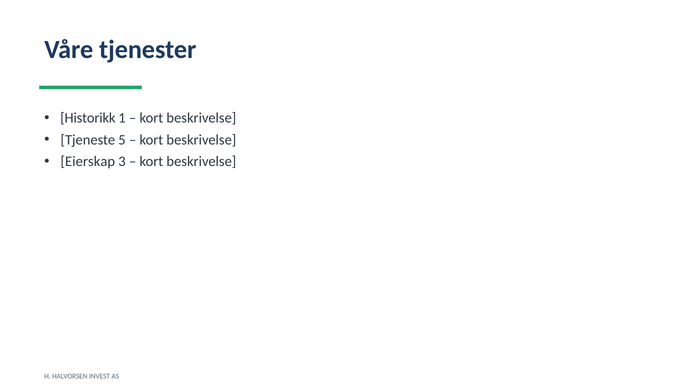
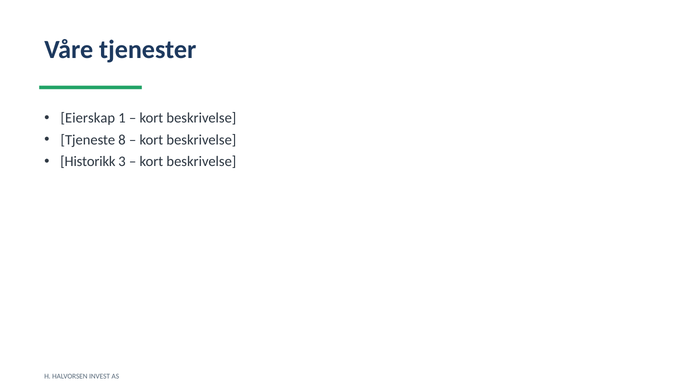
Historikk: Historikk -> Eierskap
5: 5 -> 8
Eierskap: Eierskap -> Historikk
